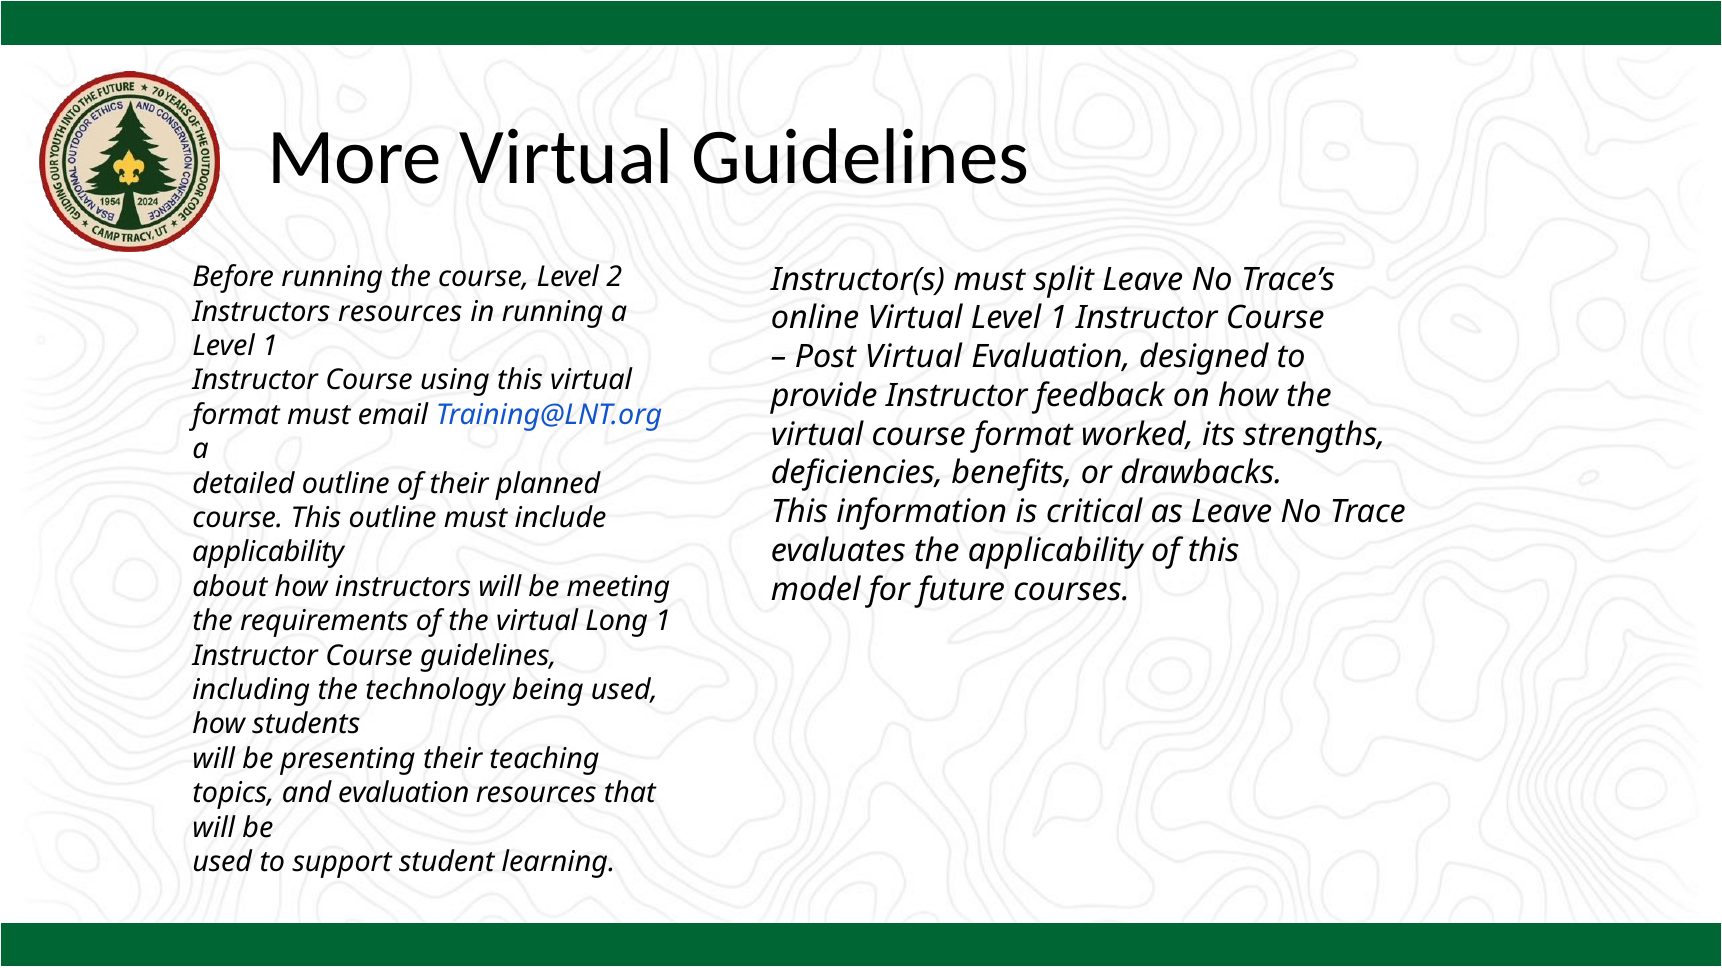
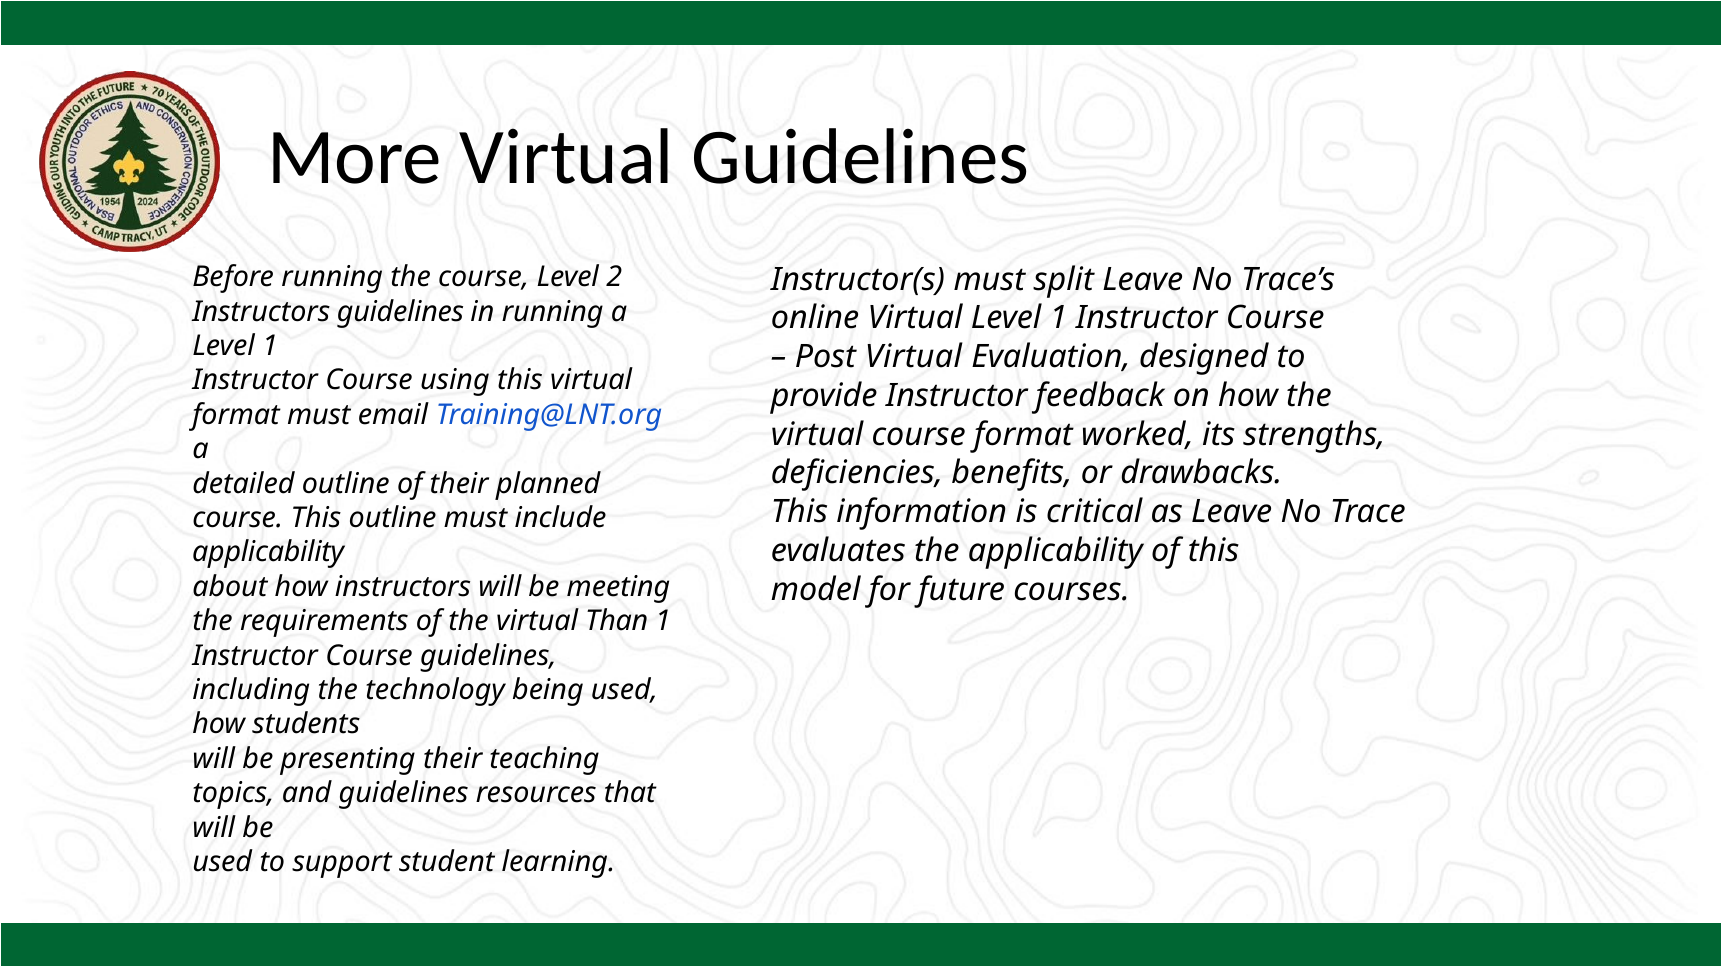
Instructors resources: resources -> guidelines
Long: Long -> Than
and evaluation: evaluation -> guidelines
